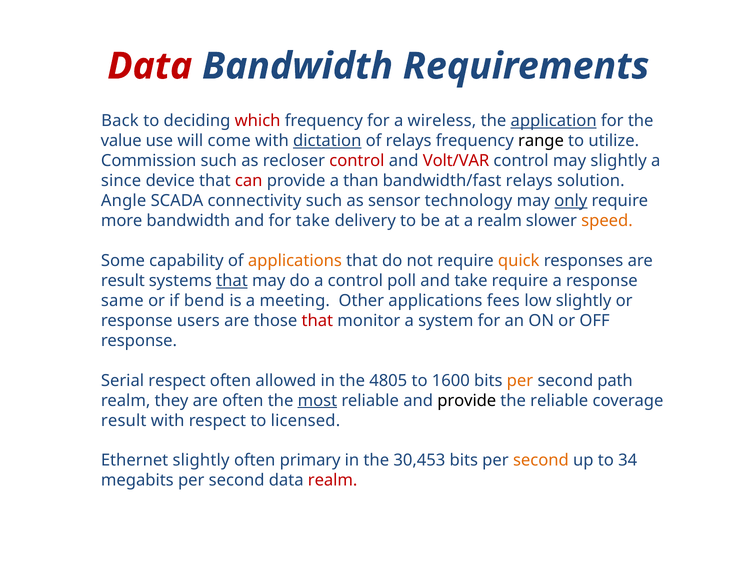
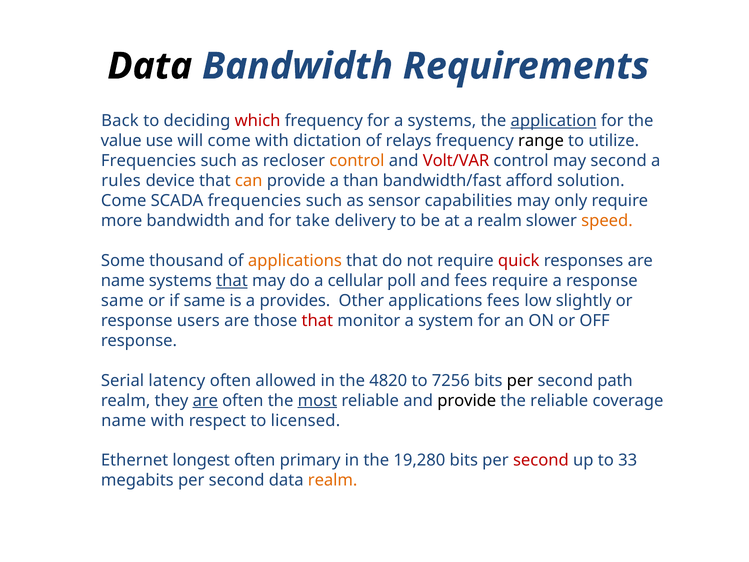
Data at (150, 66) colour: red -> black
a wireless: wireless -> systems
dictation underline: present -> none
Commission at (149, 161): Commission -> Frequencies
control at (357, 161) colour: red -> orange
may slightly: slightly -> second
since: since -> rules
can colour: red -> orange
bandwidth/fast relays: relays -> afford
Angle at (124, 201): Angle -> Come
SCADA connectivity: connectivity -> frequencies
technology: technology -> capabilities
only underline: present -> none
capability: capability -> thousand
quick colour: orange -> red
result at (123, 281): result -> name
a control: control -> cellular
and take: take -> fees
if bend: bend -> same
meeting: meeting -> provides
Serial respect: respect -> latency
4805: 4805 -> 4820
1600: 1600 -> 7256
per at (520, 380) colour: orange -> black
are at (205, 400) underline: none -> present
result at (124, 420): result -> name
Ethernet slightly: slightly -> longest
30,453: 30,453 -> 19,280
second at (541, 460) colour: orange -> red
34: 34 -> 33
realm at (333, 480) colour: red -> orange
